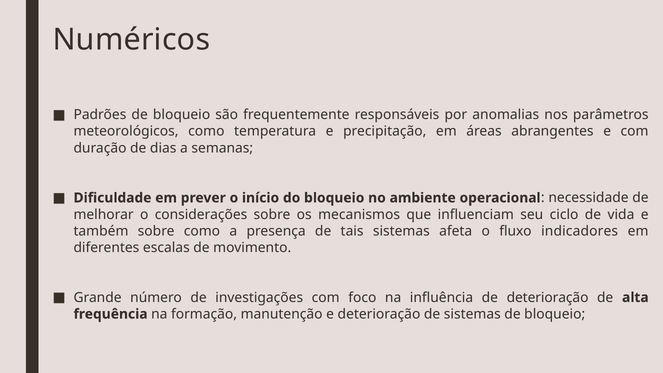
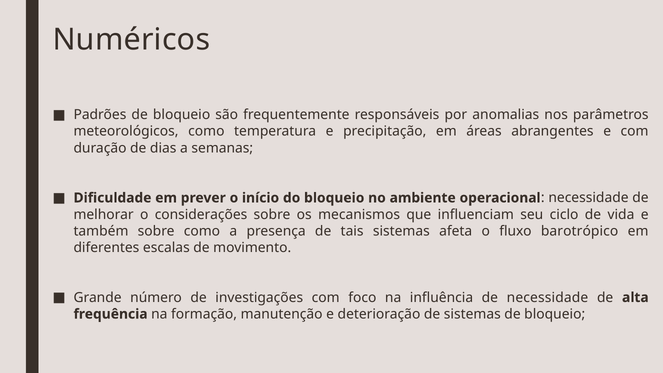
indicadores: indicadores -> barotrópico
de deterioração: deterioração -> necessidade
